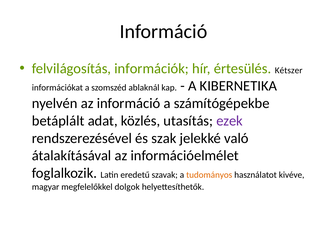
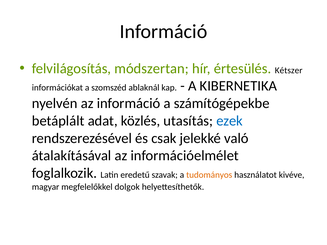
információk: információk -> módszertan
ezek colour: purple -> blue
szak: szak -> csak
